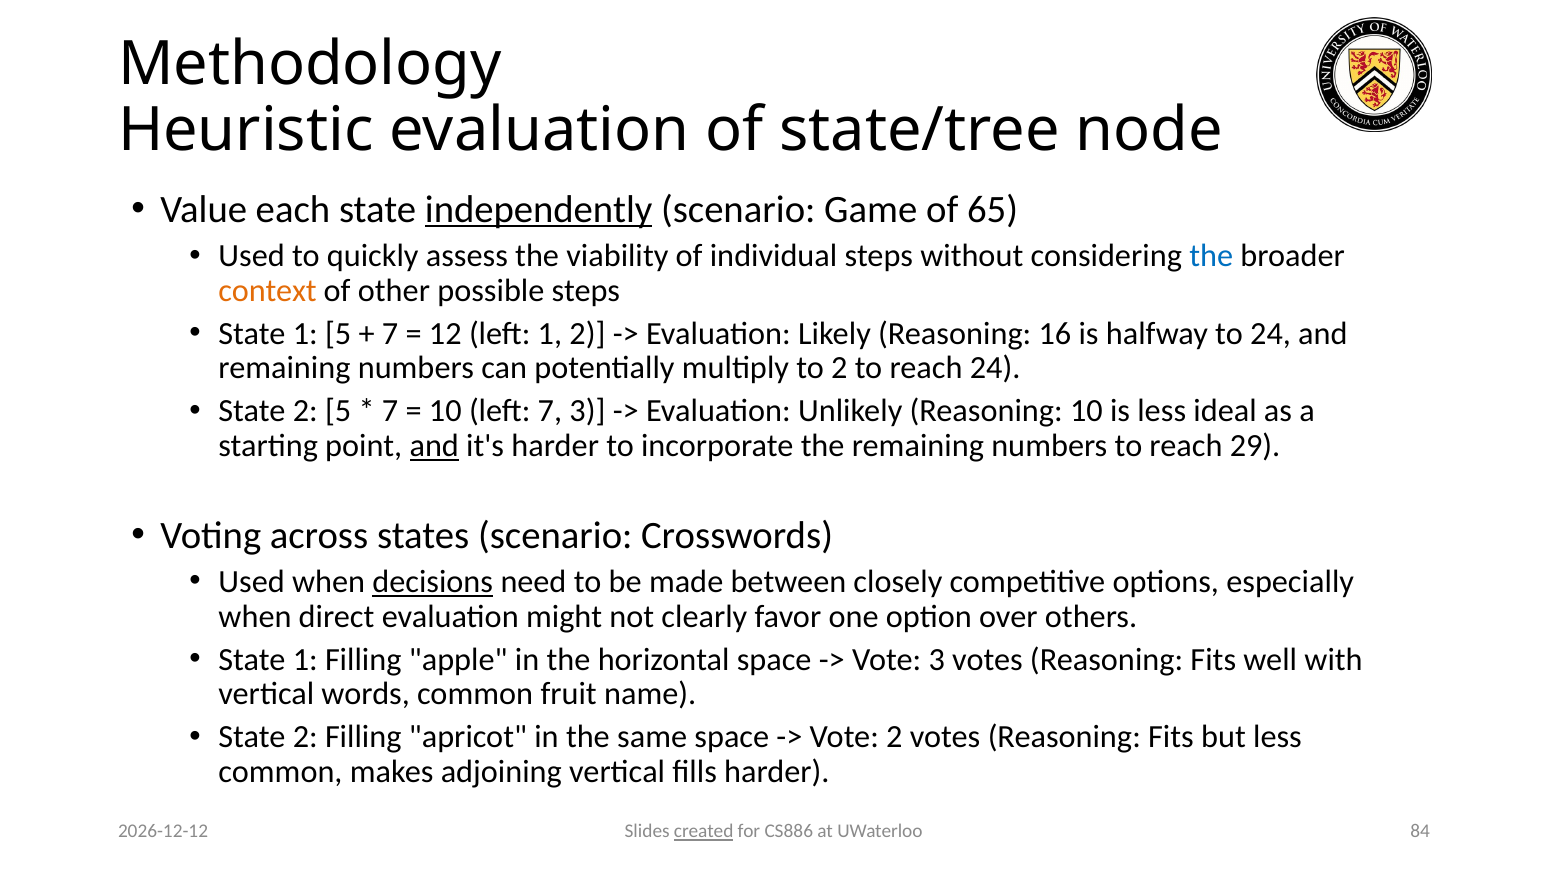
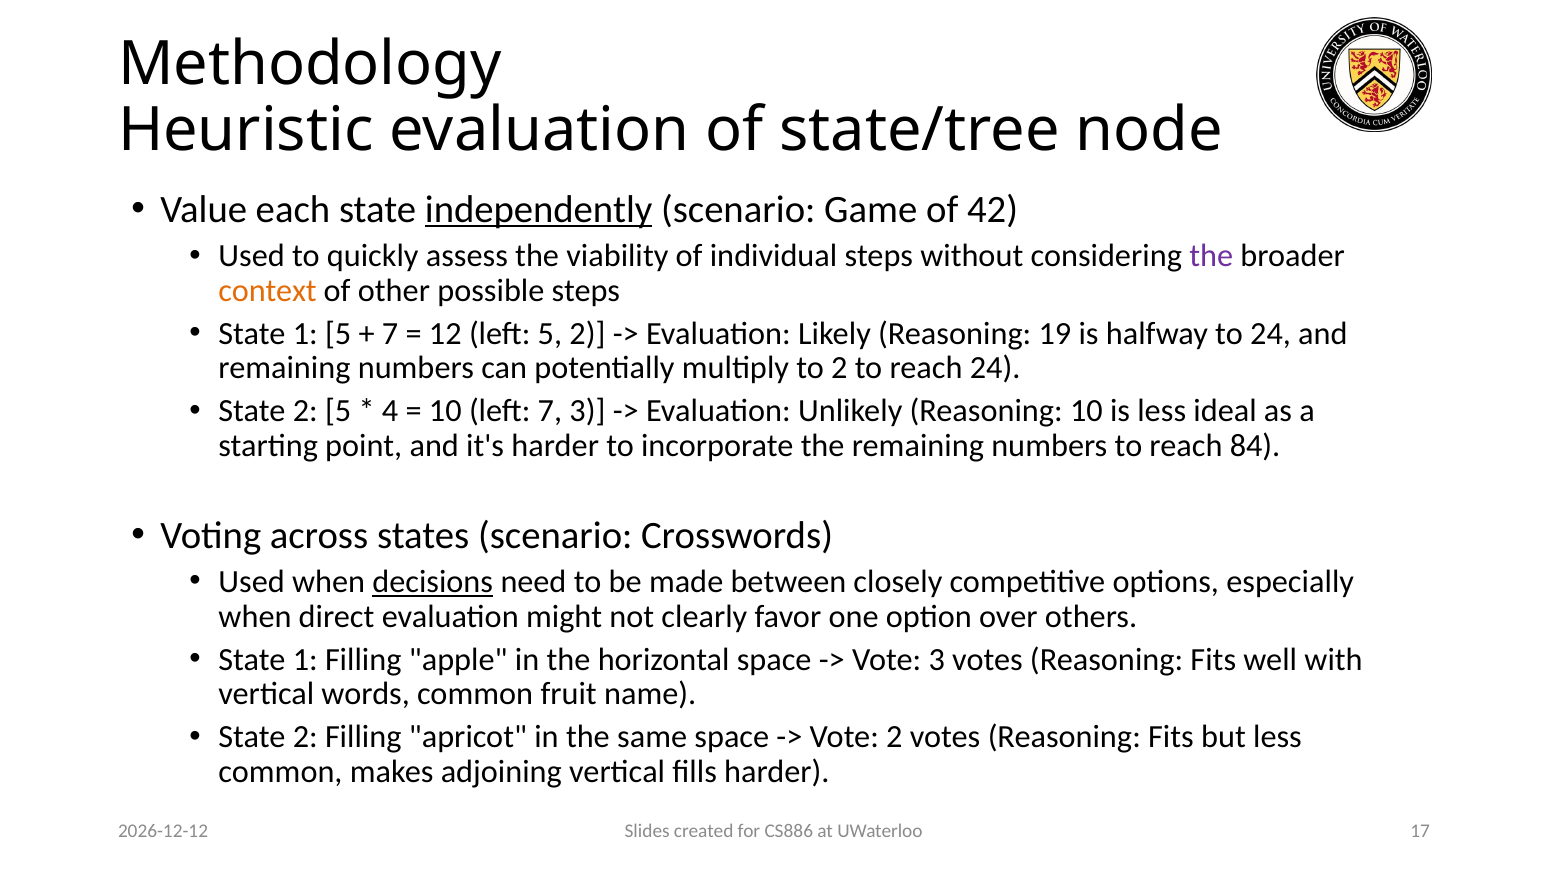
65: 65 -> 42
the at (1211, 256) colour: blue -> purple
left 1: 1 -> 5
16: 16 -> 19
7 at (390, 411): 7 -> 4
and at (434, 446) underline: present -> none
29: 29 -> 84
created underline: present -> none
84: 84 -> 17
